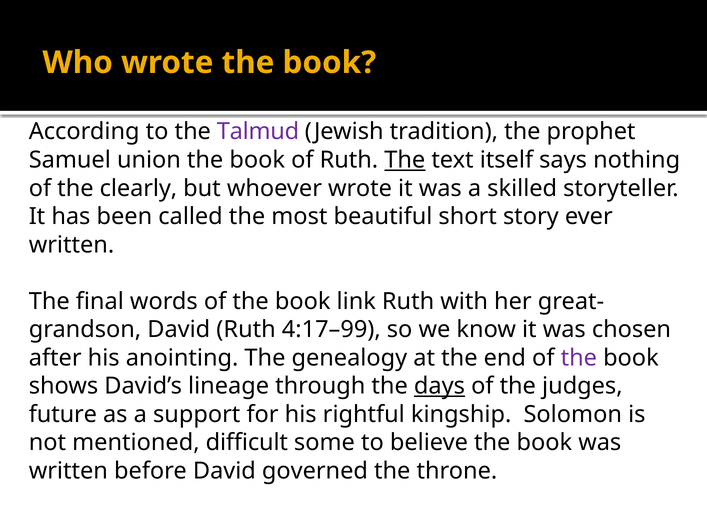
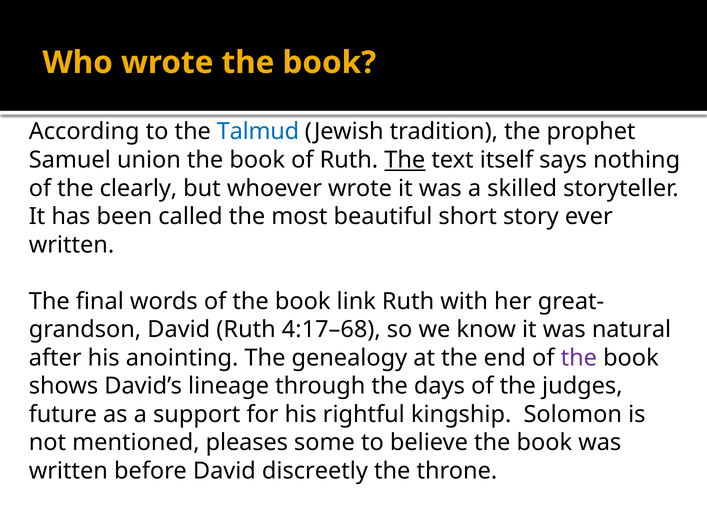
Talmud colour: purple -> blue
4:17–99: 4:17–99 -> 4:17–68
chosen: chosen -> natural
days underline: present -> none
difficult: difficult -> pleases
governed: governed -> discreetly
